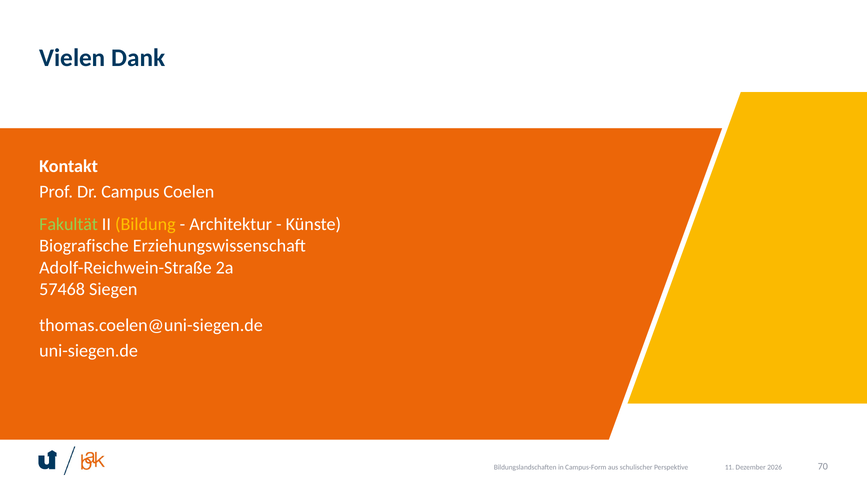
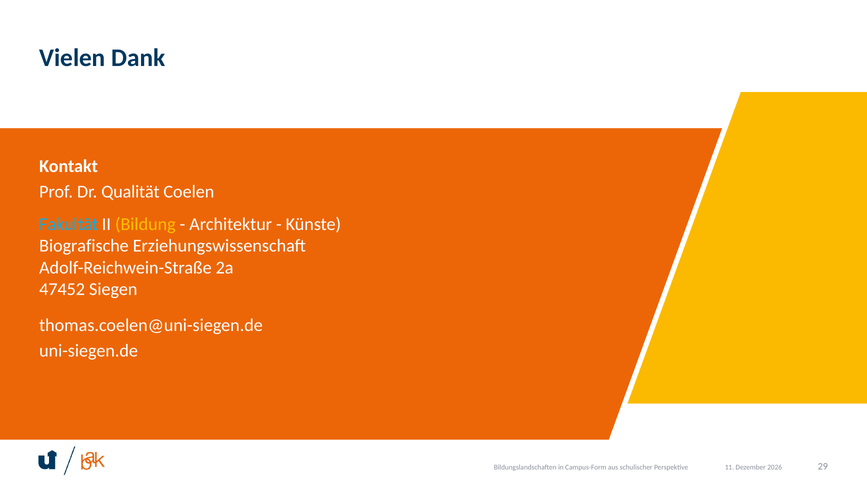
Campus: Campus -> Qualität
Fakultät colour: light green -> light blue
57468: 57468 -> 47452
70: 70 -> 29
